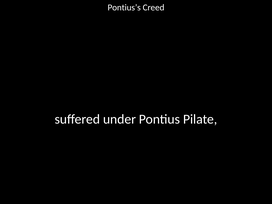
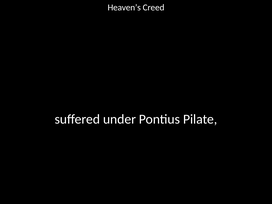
Pontius’s: Pontius’s -> Heaven’s
